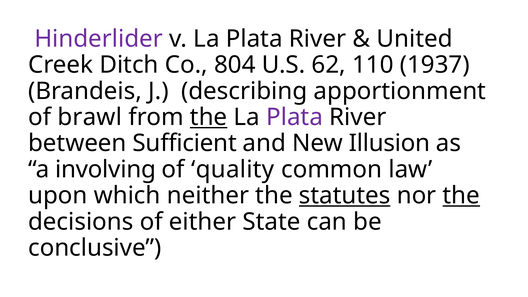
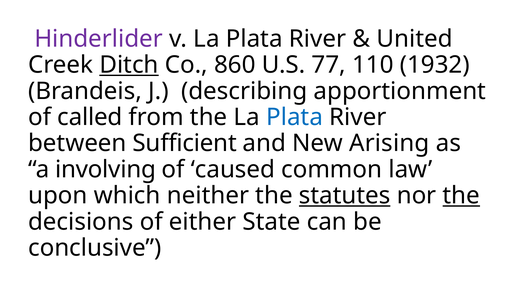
Ditch underline: none -> present
804: 804 -> 860
62: 62 -> 77
1937: 1937 -> 1932
brawl: brawl -> called
the at (209, 117) underline: present -> none
Plata at (295, 117) colour: purple -> blue
Illusion: Illusion -> Arising
quality: quality -> caused
